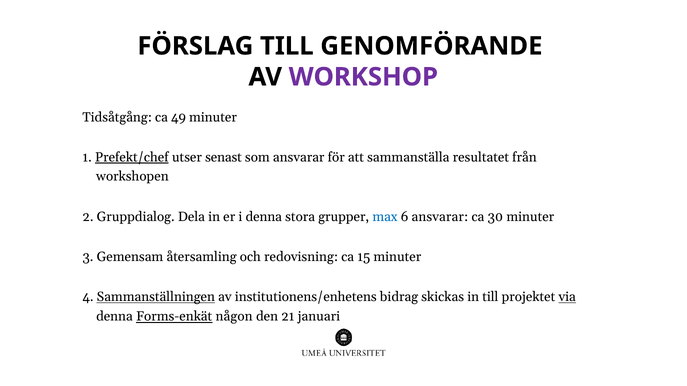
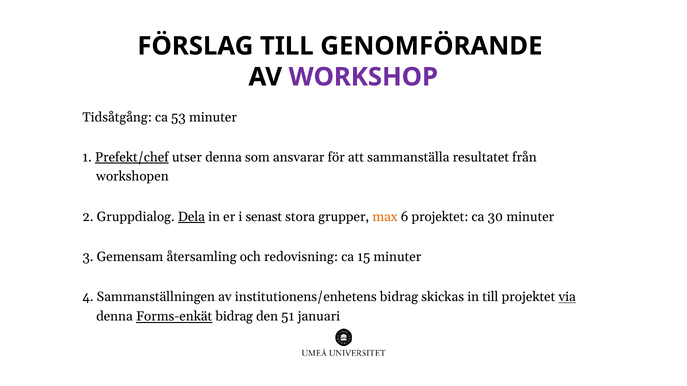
49: 49 -> 53
utser senast: senast -> denna
Dela underline: none -> present
i denna: denna -> senast
max colour: blue -> orange
6 ansvarar: ansvarar -> projektet
Sammanställningen underline: present -> none
Forms-enkät någon: någon -> bidrag
21: 21 -> 51
